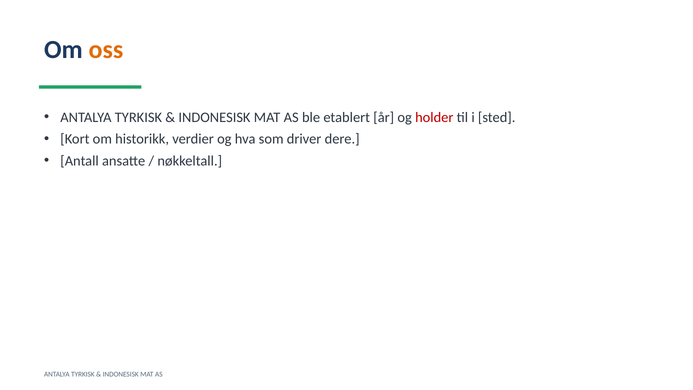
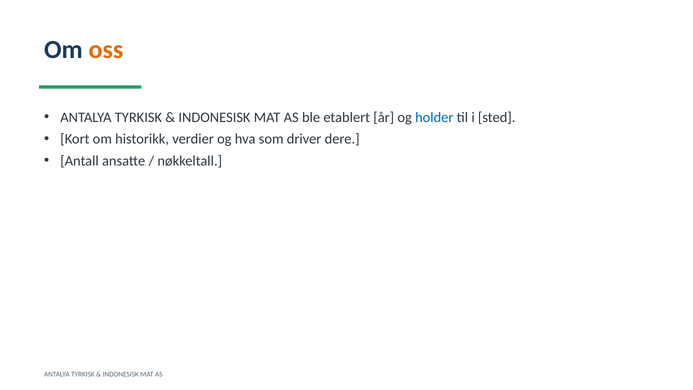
holder colour: red -> blue
